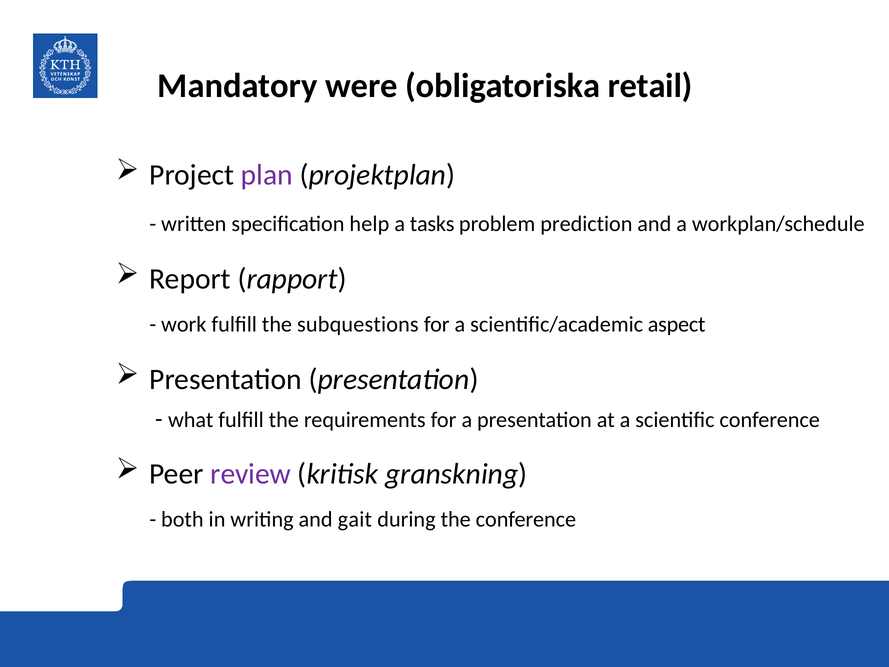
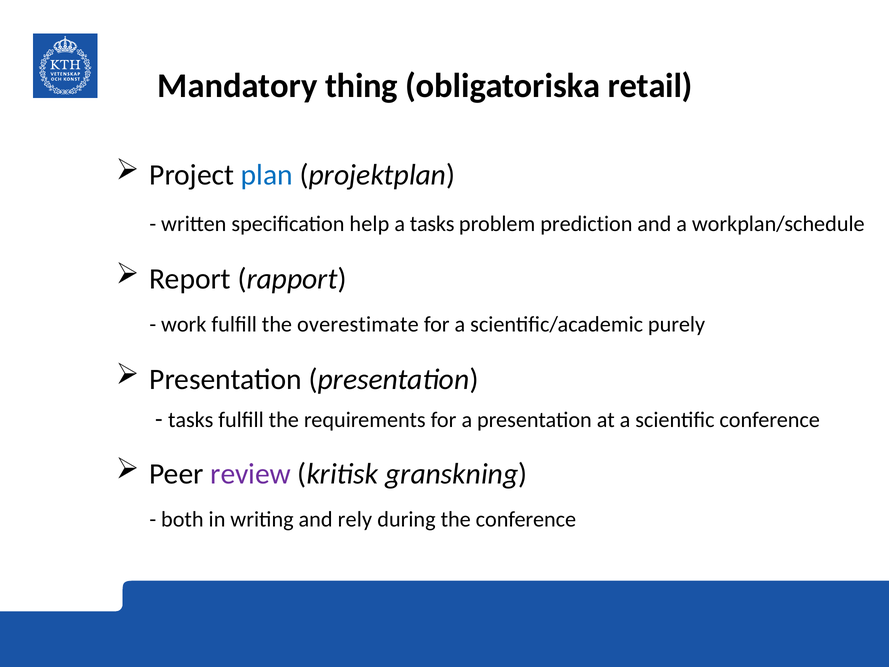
were: were -> thing
plan colour: purple -> blue
subquestions: subquestions -> overestimate
aspect: aspect -> purely
what at (191, 420): what -> tasks
gait: gait -> rely
